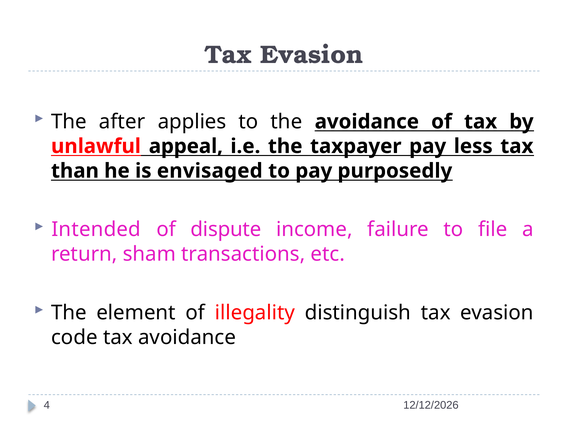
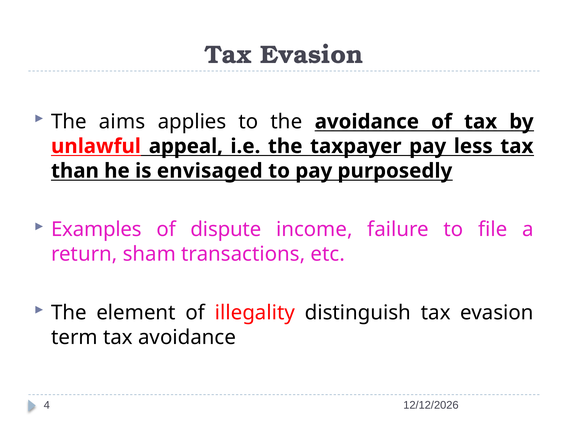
after: after -> aims
Intended: Intended -> Examples
code: code -> term
